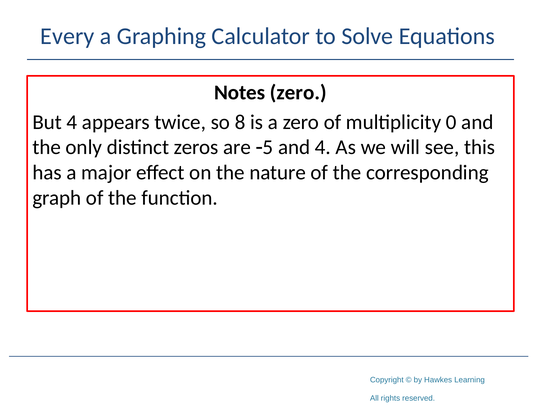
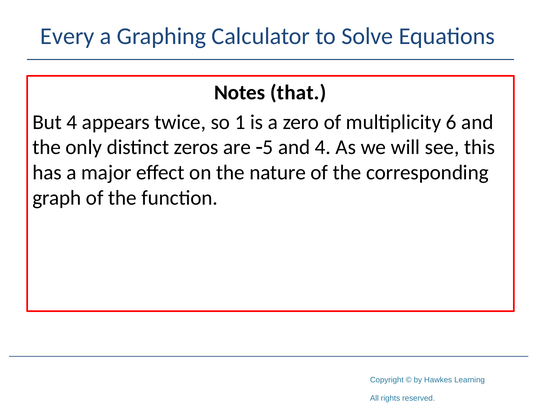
Notes zero: zero -> that
8: 8 -> 1
0: 0 -> 6
